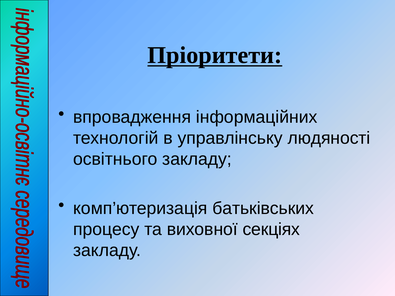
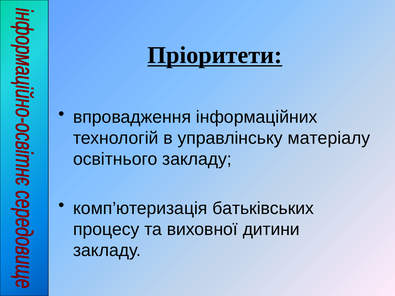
людяності: людяності -> матеріалу
секціях: секціях -> дитини
